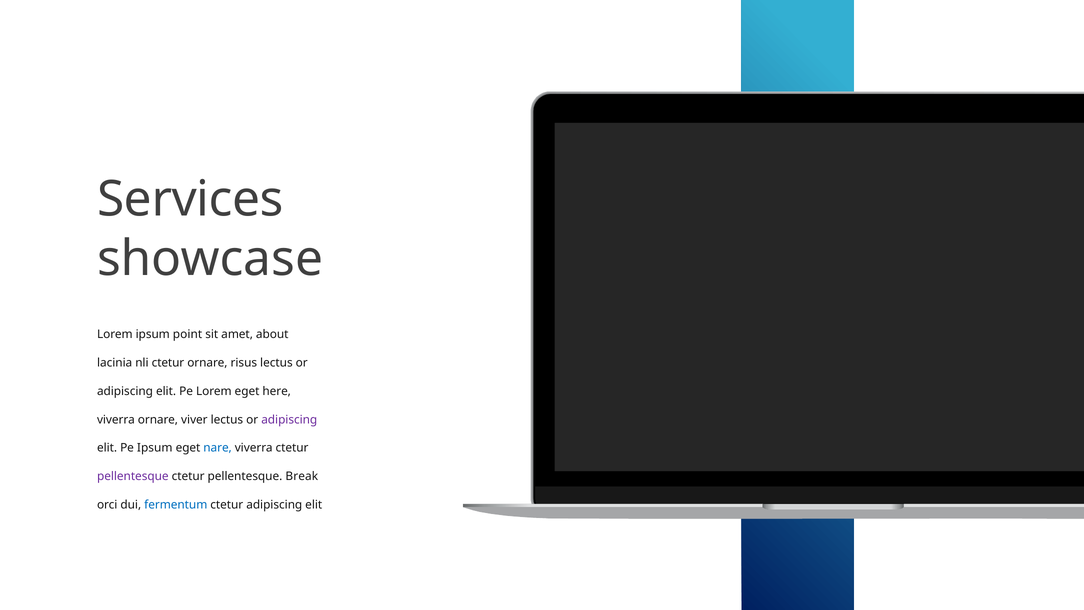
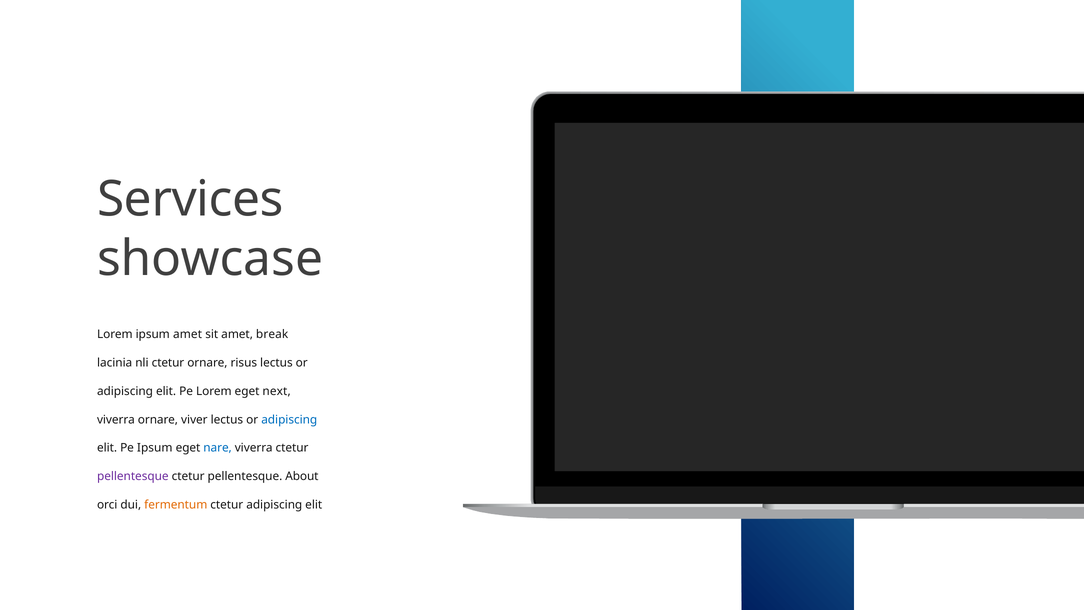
ipsum point: point -> amet
about: about -> break
here: here -> next
adipiscing at (289, 419) colour: purple -> blue
Break: Break -> About
fermentum colour: blue -> orange
